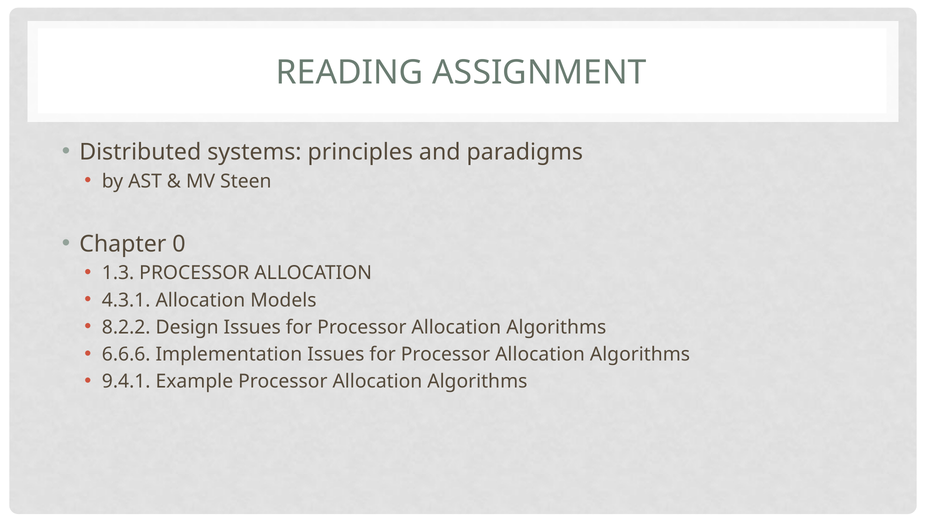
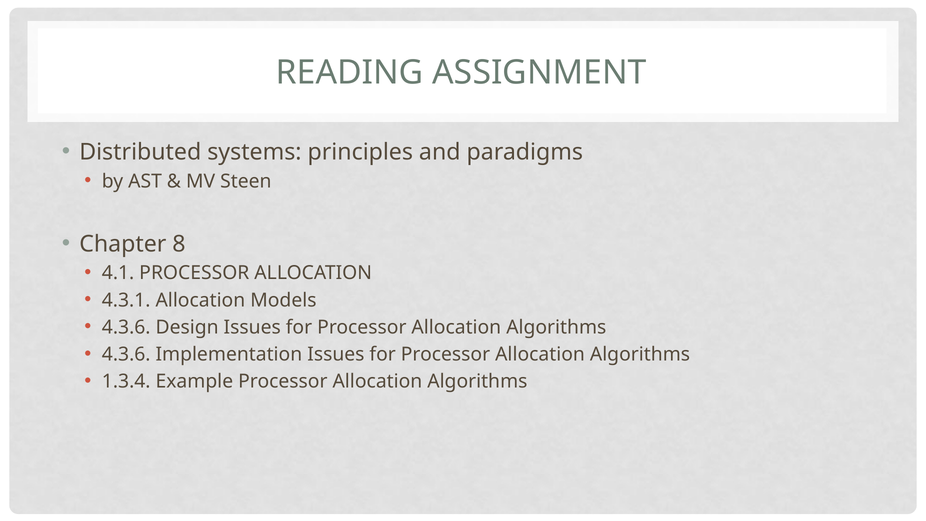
0: 0 -> 8
1.3: 1.3 -> 4.1
8.2.2 at (126, 327): 8.2.2 -> 4.3.6
6.6.6 at (126, 354): 6.6.6 -> 4.3.6
9.4.1: 9.4.1 -> 1.3.4
